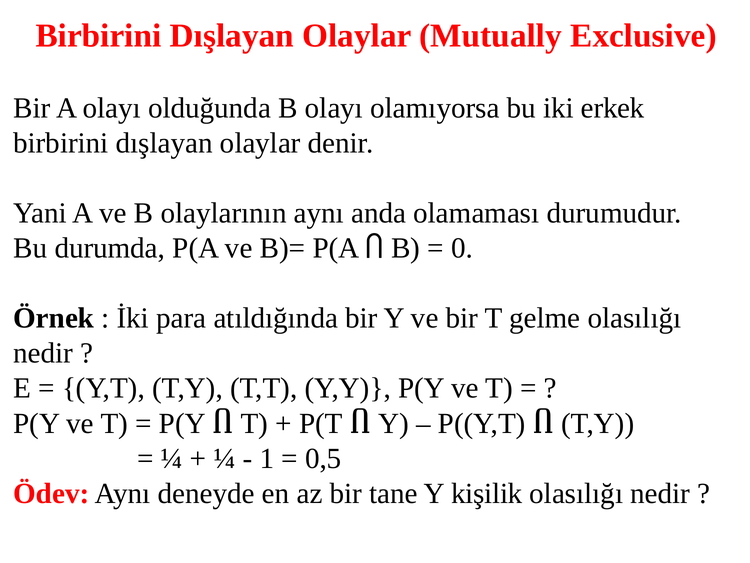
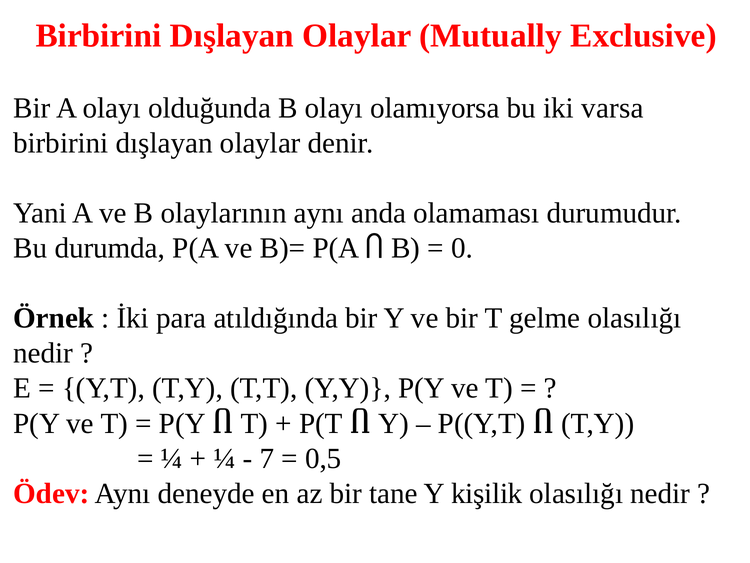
erkek: erkek -> varsa
1: 1 -> 7
